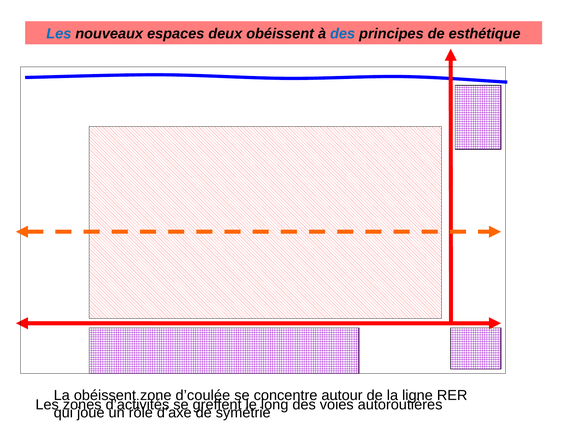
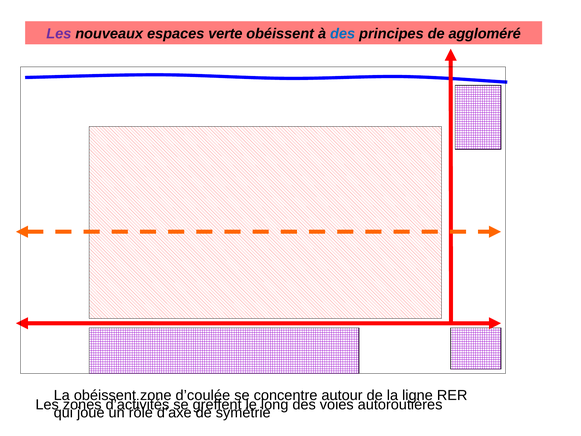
Les at (59, 34) colour: blue -> purple
deux: deux -> verte
esthétique: esthétique -> aggloméré
